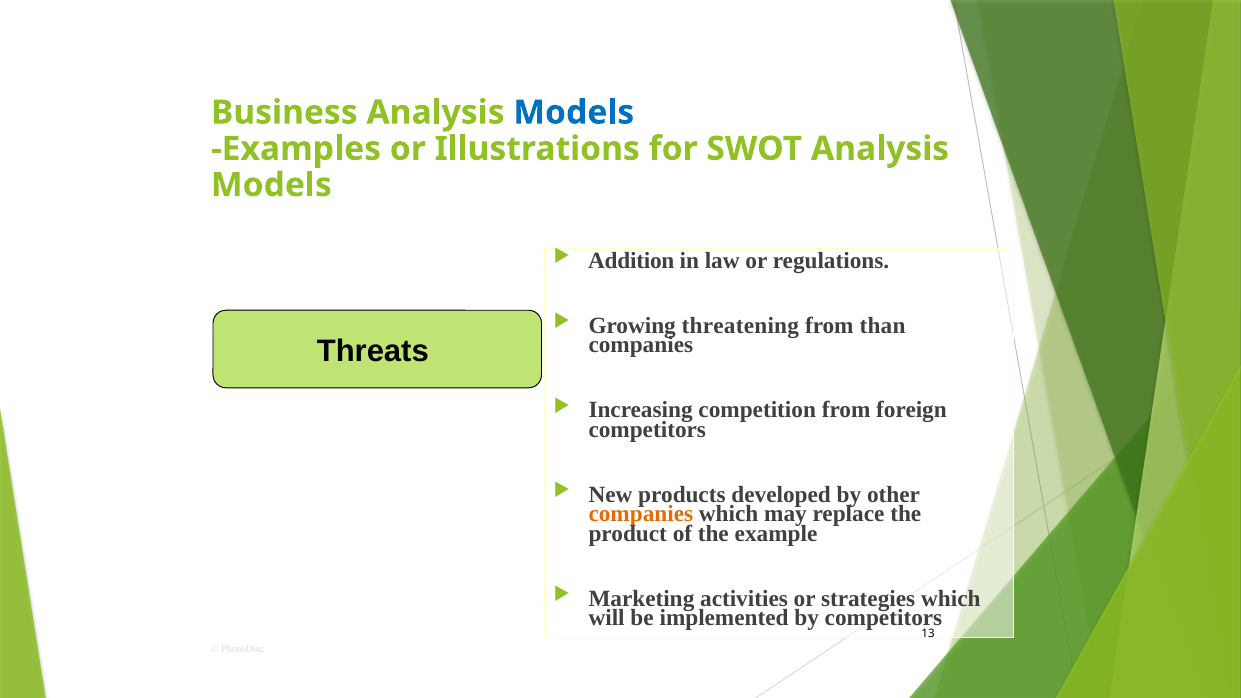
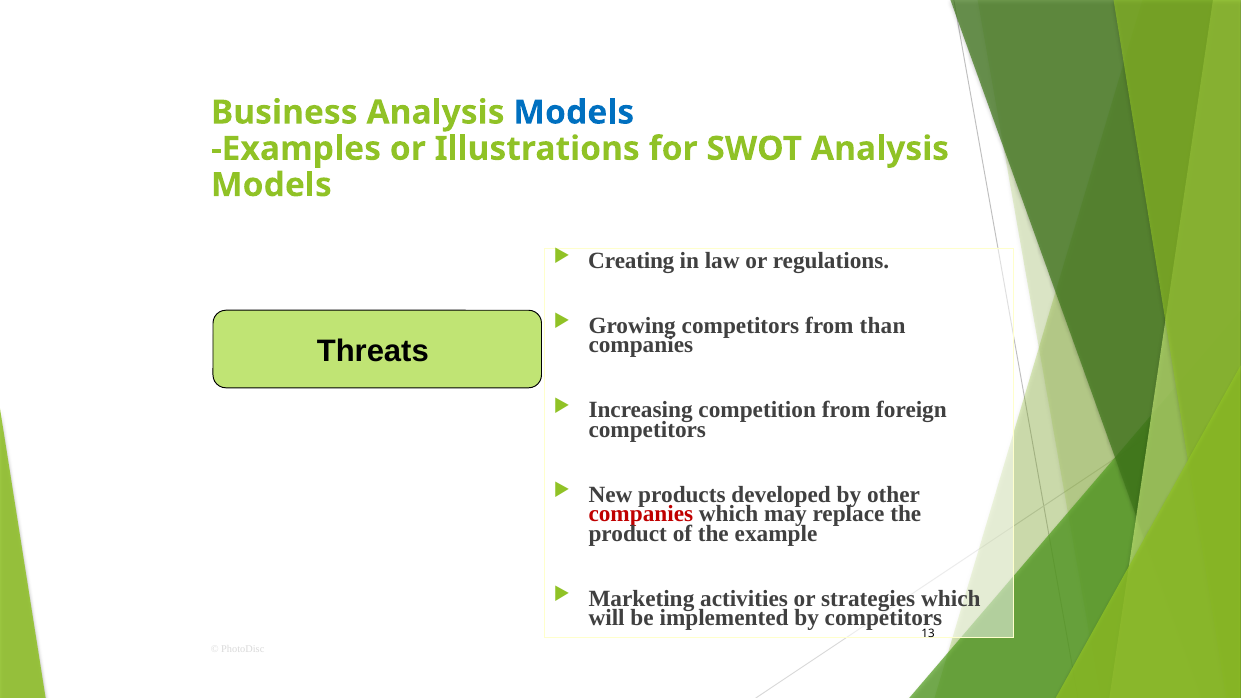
Addition: Addition -> Creating
Growing threatening: threatening -> competitors
companies at (641, 514) colour: orange -> red
